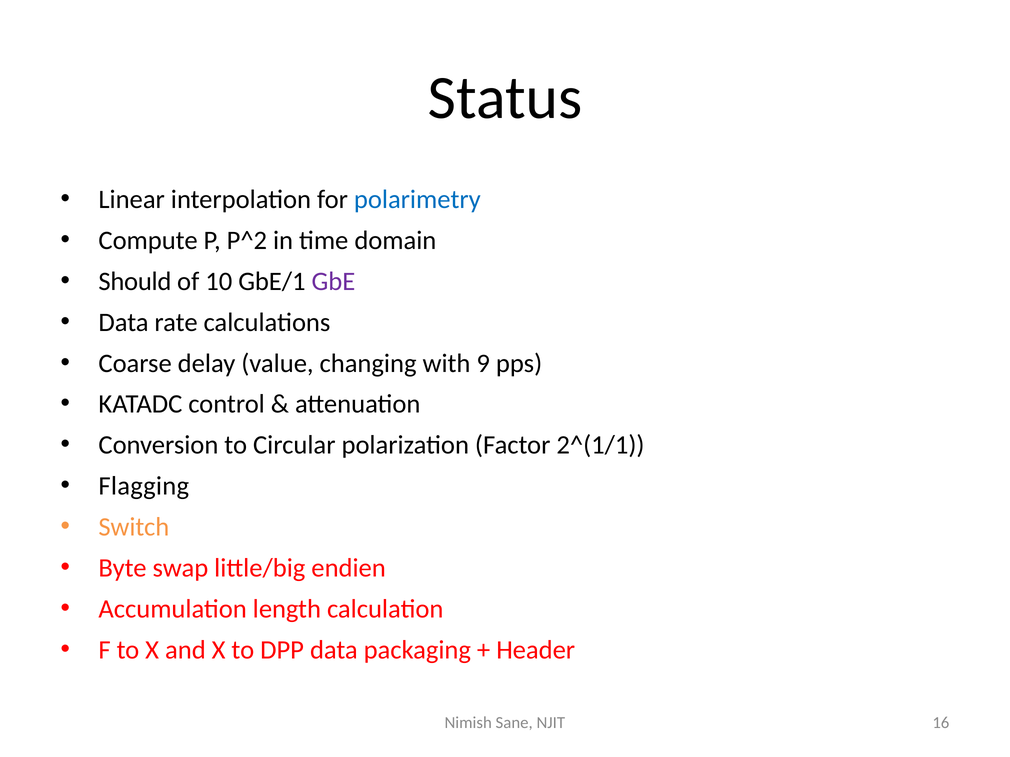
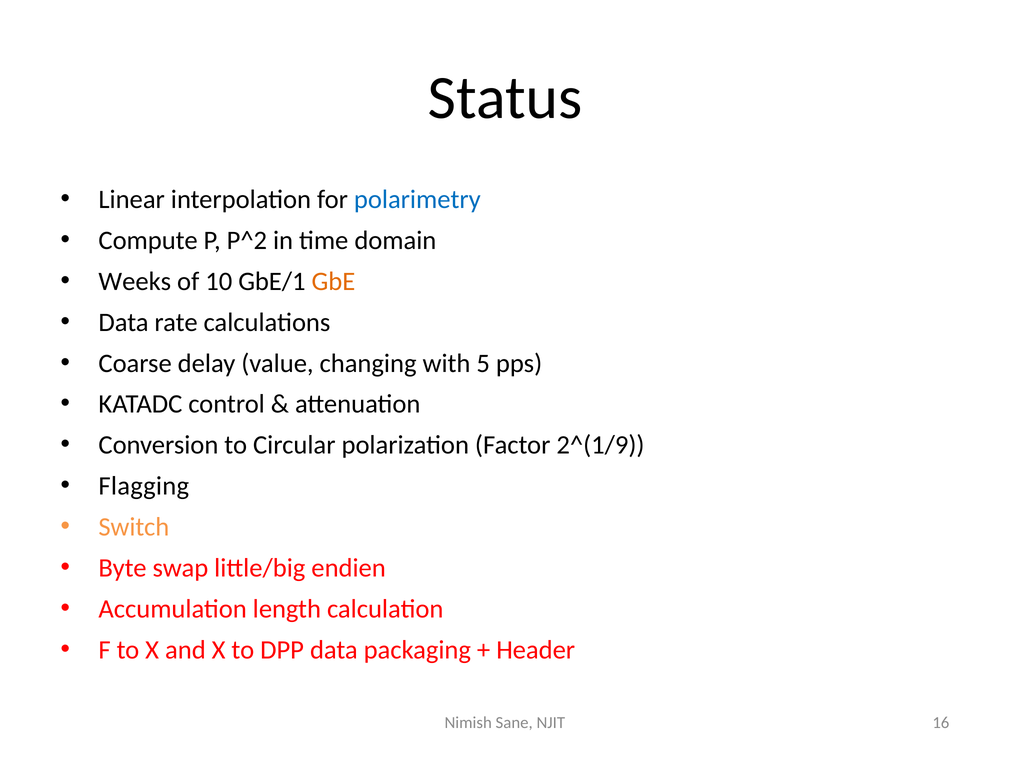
Should: Should -> Weeks
GbE colour: purple -> orange
9: 9 -> 5
2^(1/1: 2^(1/1 -> 2^(1/9
